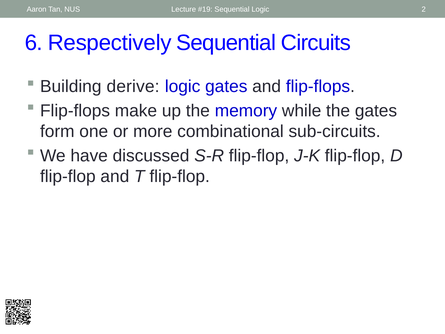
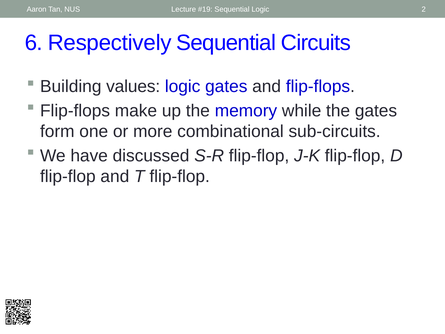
derive: derive -> values
